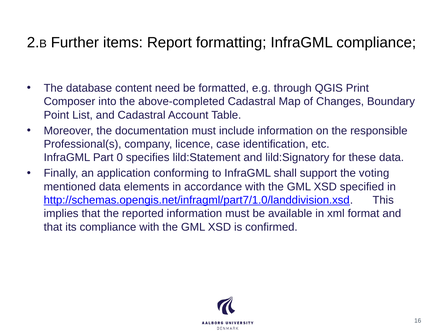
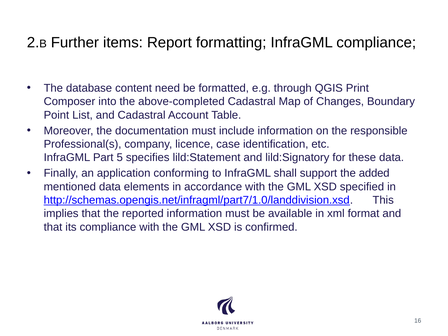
0: 0 -> 5
voting: voting -> added
